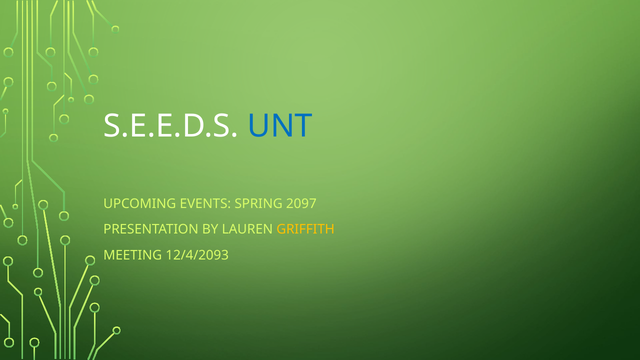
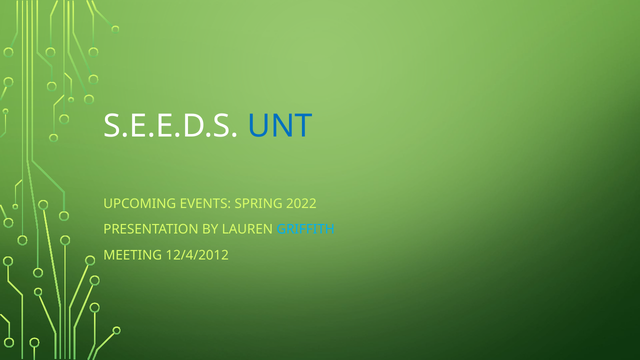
2097: 2097 -> 2022
GRIFFITH colour: yellow -> light blue
12/4/2093: 12/4/2093 -> 12/4/2012
